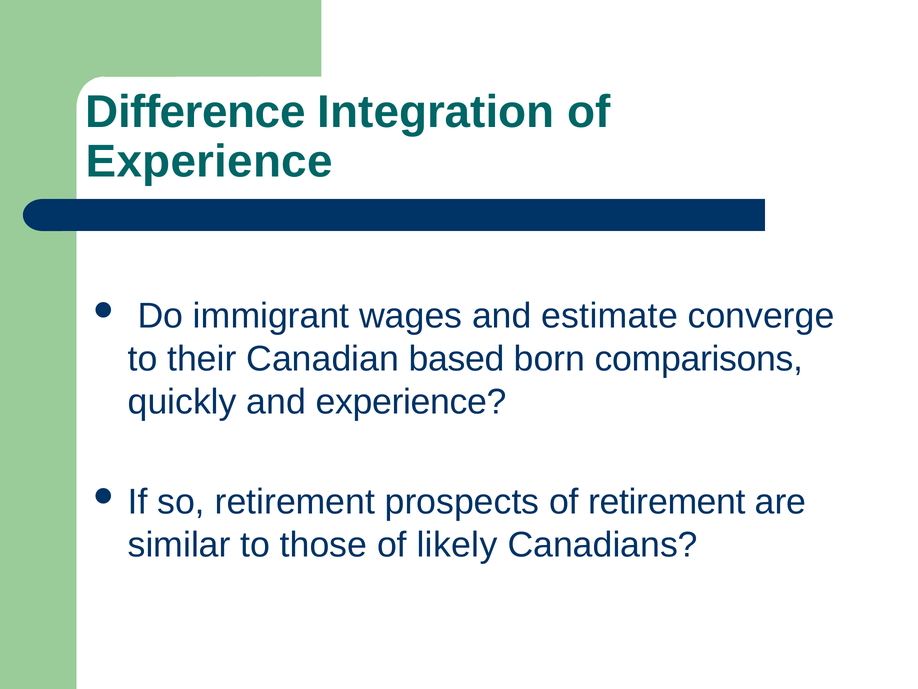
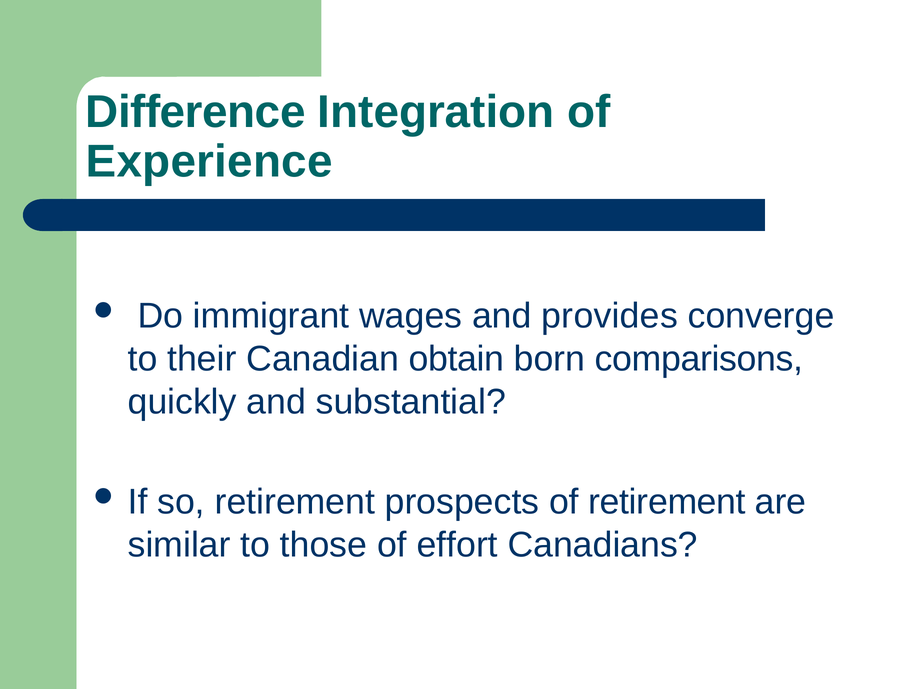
estimate: estimate -> provides
based: based -> obtain
and experience: experience -> substantial
likely: likely -> effort
